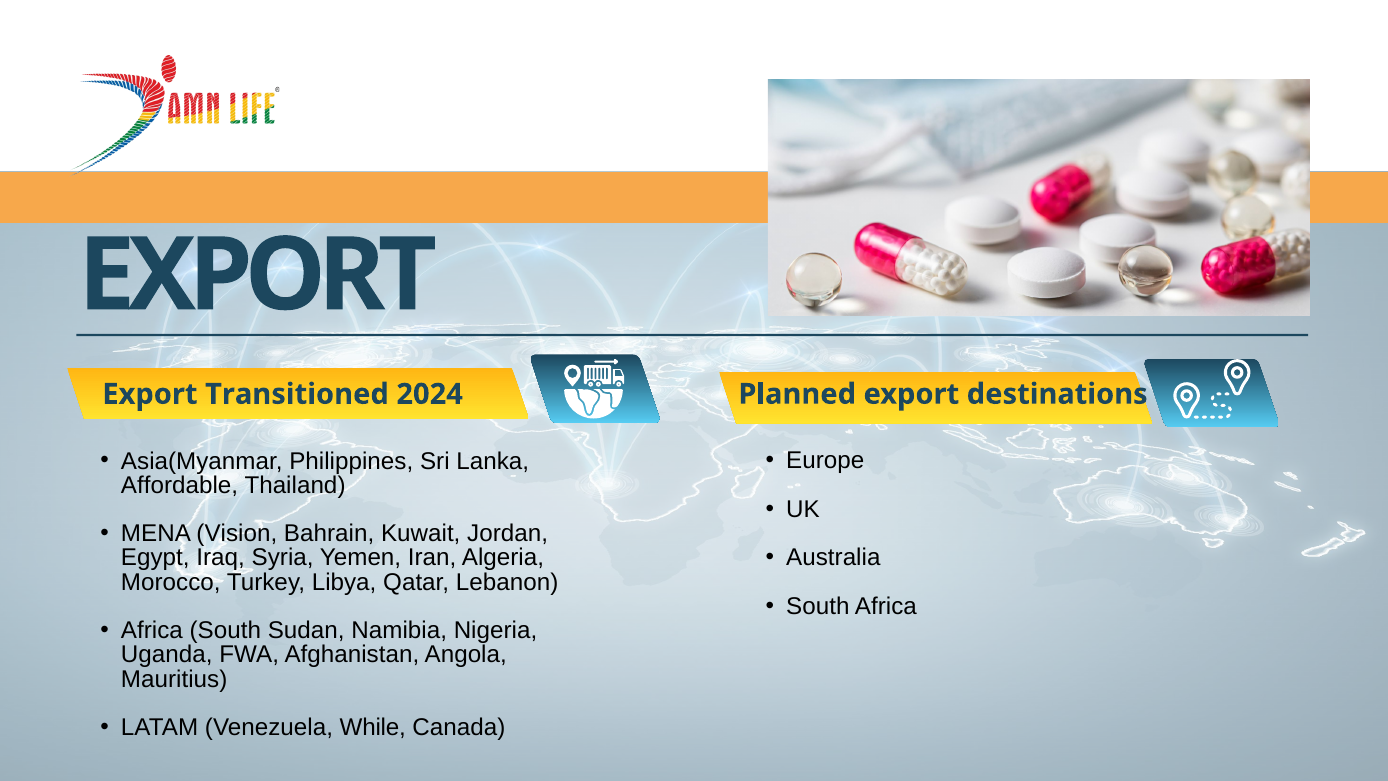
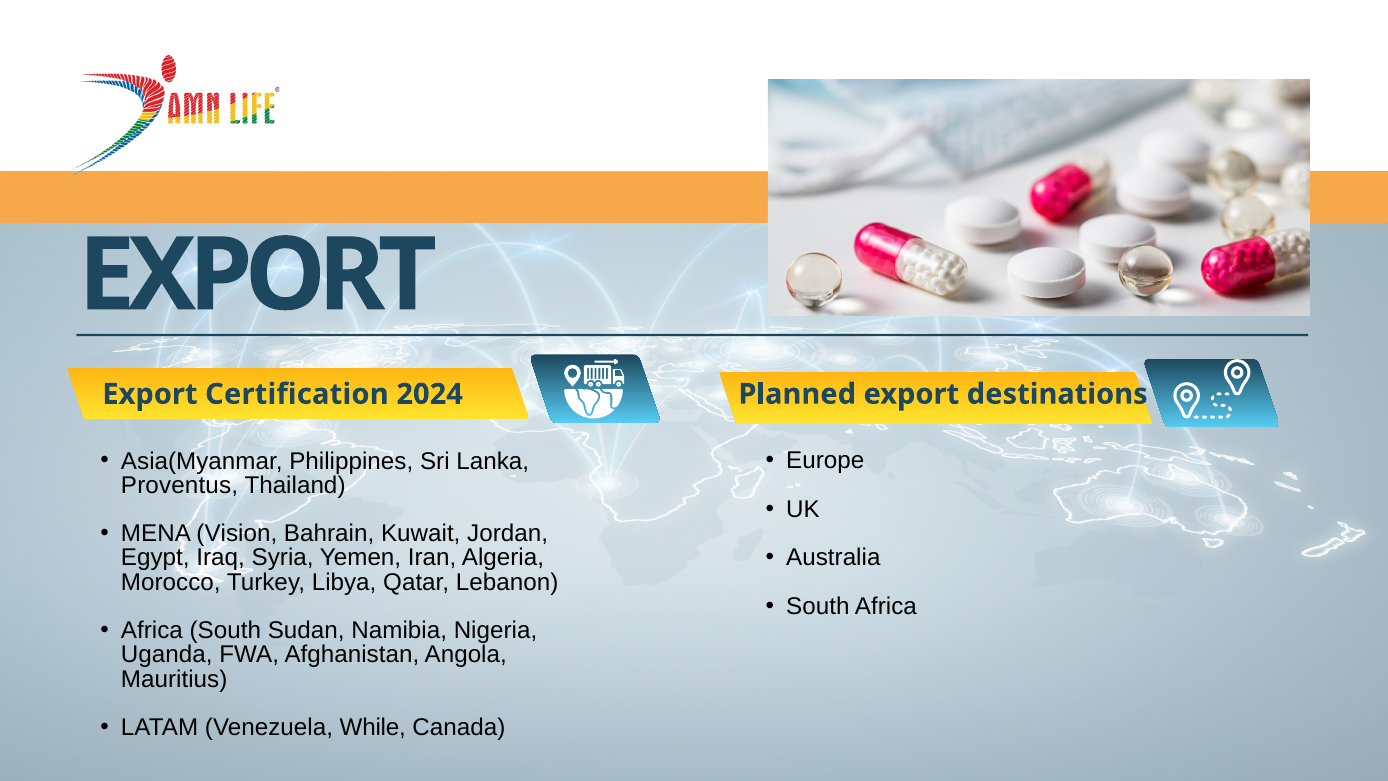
Transitioned: Transitioned -> Certification
Affordable: Affordable -> Proventus
